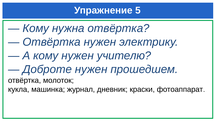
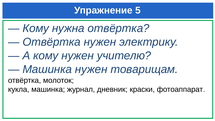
Доброте at (47, 69): Доброте -> Машинка
прошедшем: прошедшем -> товарищам
